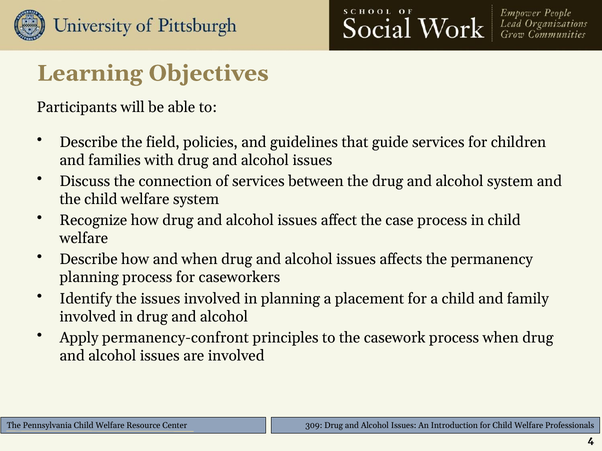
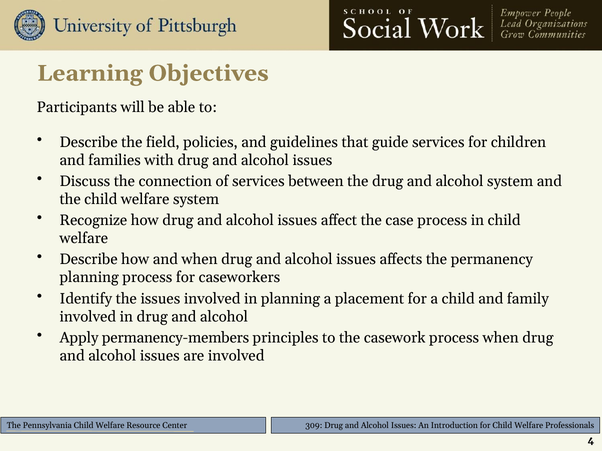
permanency-confront: permanency-confront -> permanency-members
